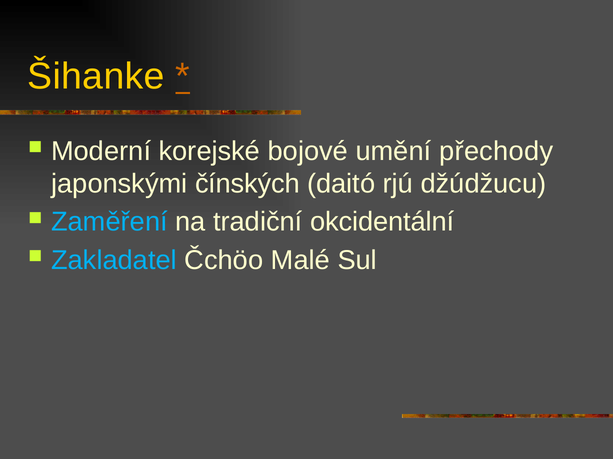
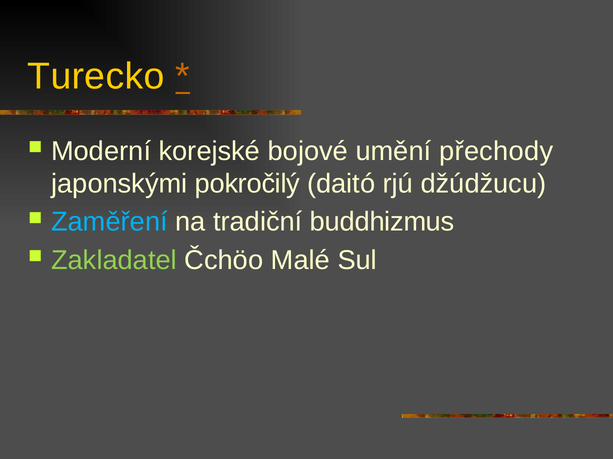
Šihanke: Šihanke -> Turecko
čínských: čínských -> pokročilý
okcidentální: okcidentální -> buddhizmus
Zakladatel colour: light blue -> light green
